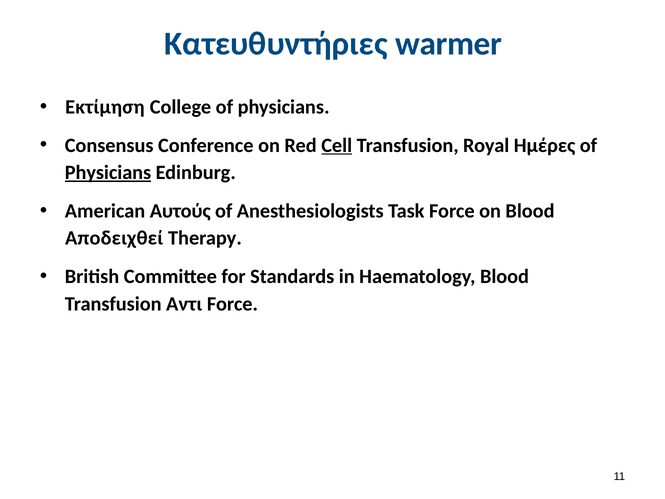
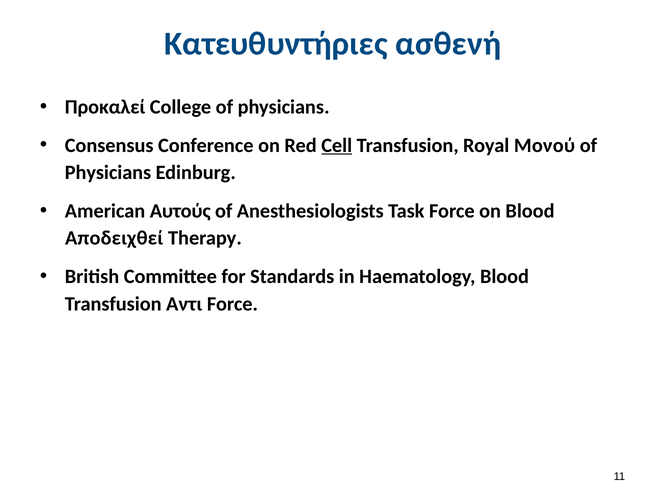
warmer: warmer -> ασθενή
Εκτίμηση: Εκτίμηση -> Προκαλεί
Ημέρες: Ημέρες -> Μονού
Physicians at (108, 173) underline: present -> none
